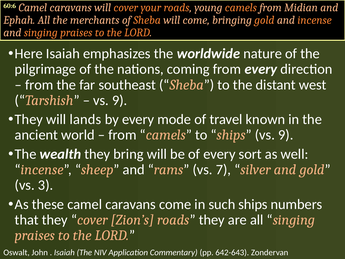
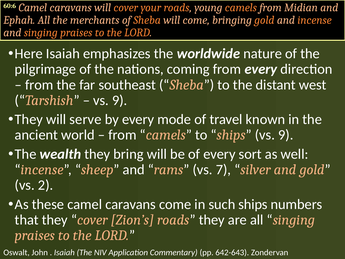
lands: lands -> serve
3: 3 -> 2
